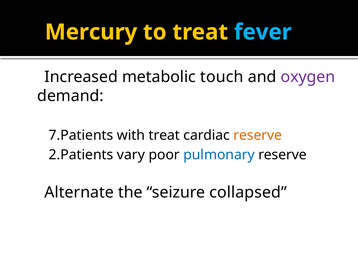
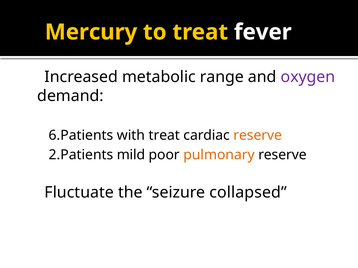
fever colour: light blue -> white
touch: touch -> range
7.Patients: 7.Patients -> 6.Patients
vary: vary -> mild
pulmonary colour: blue -> orange
Alternate: Alternate -> Fluctuate
